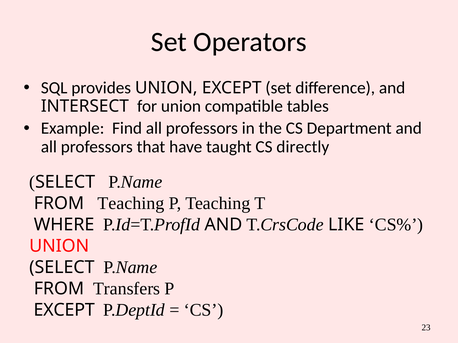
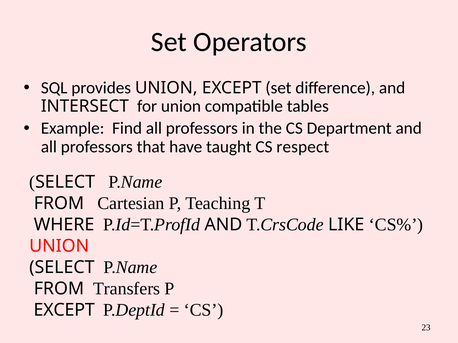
directly: directly -> respect
FROM Teaching: Teaching -> Cartesian
